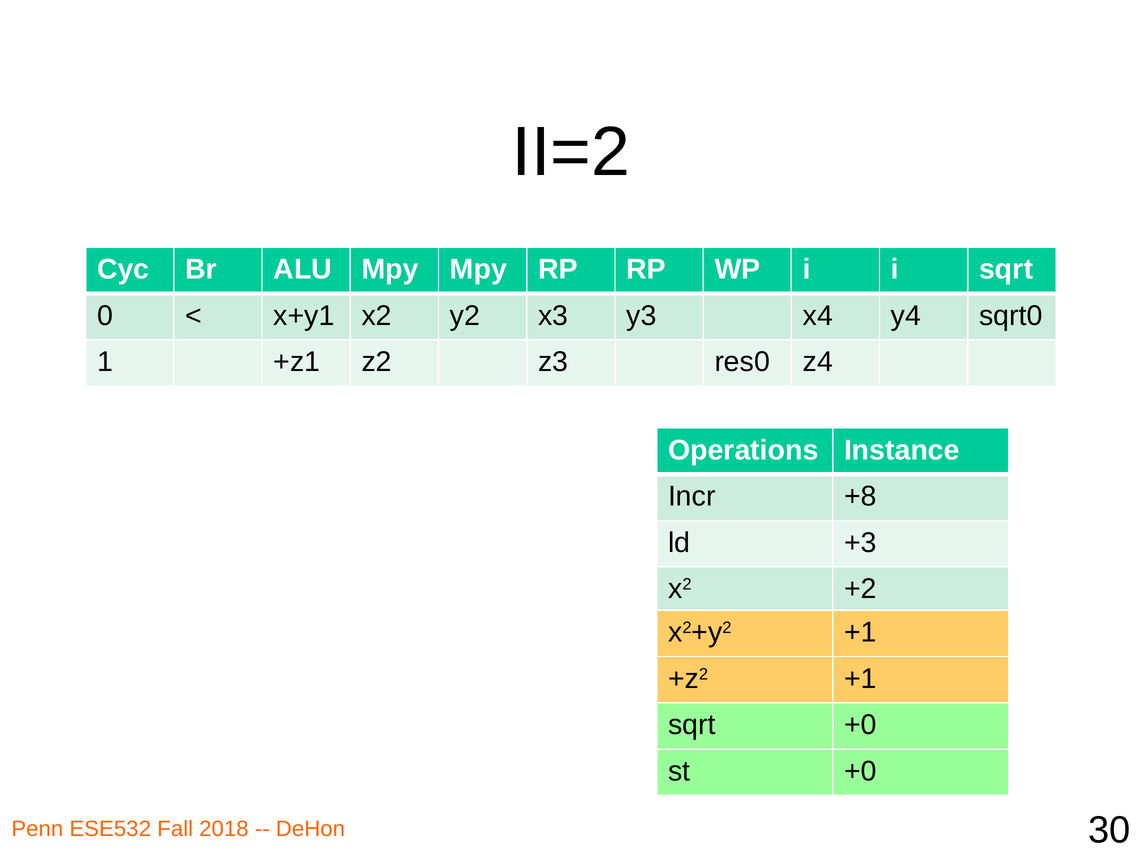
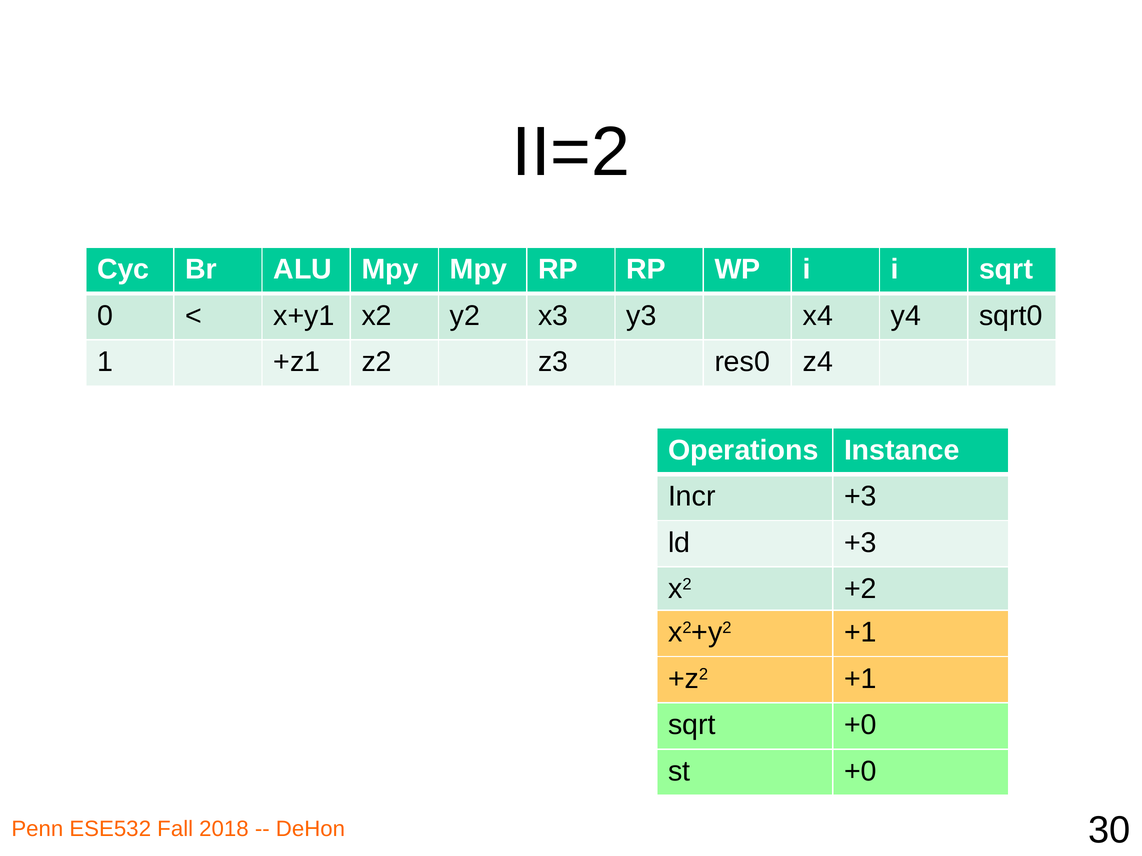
Incr +8: +8 -> +3
